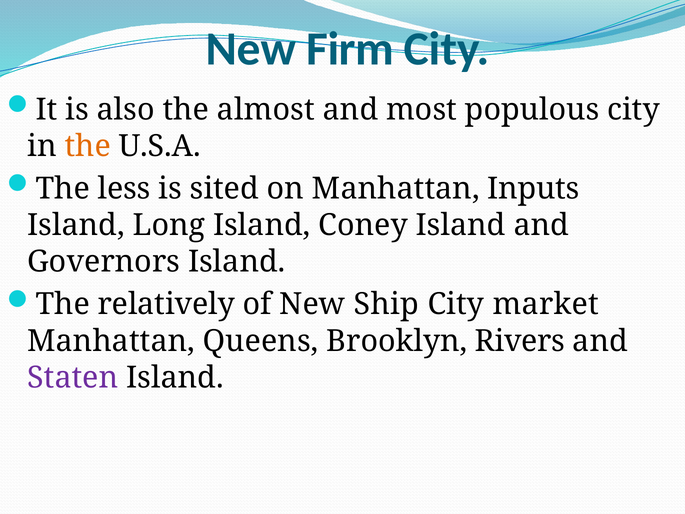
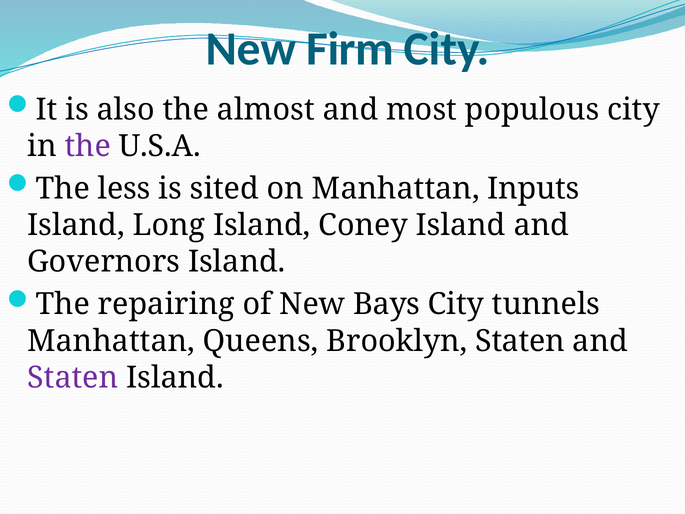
the at (88, 146) colour: orange -> purple
relatively: relatively -> repairing
Ship: Ship -> Bays
market: market -> tunnels
Brooklyn Rivers: Rivers -> Staten
